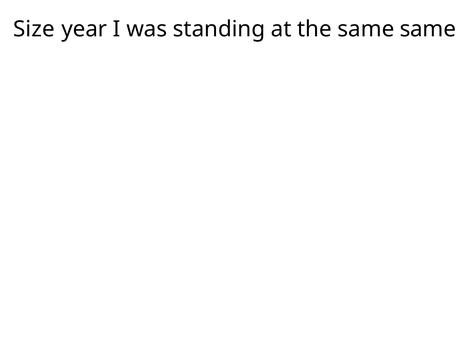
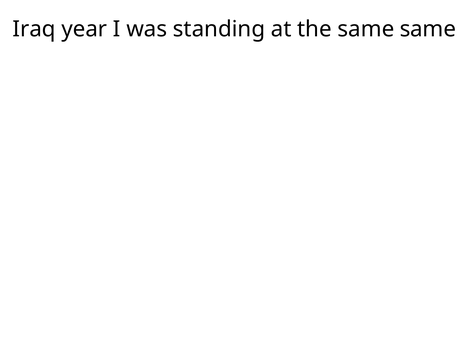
Size: Size -> Iraq
